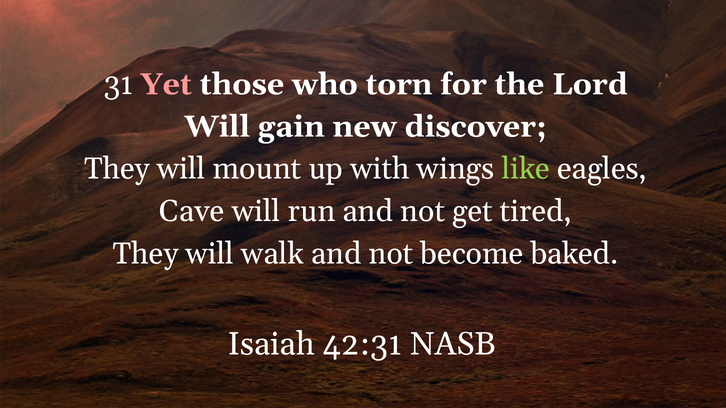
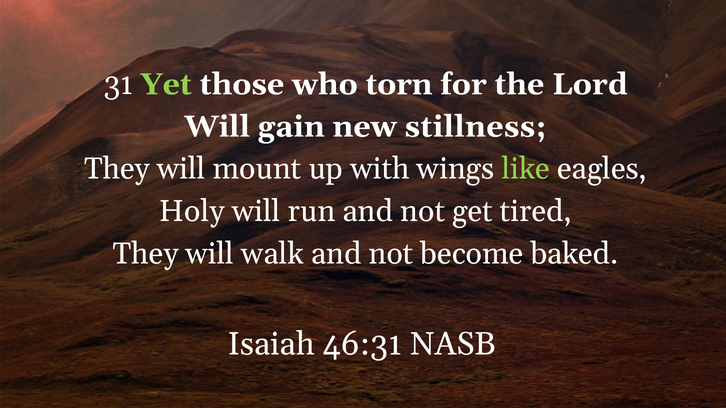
Yet colour: pink -> light green
discover: discover -> stillness
Cave: Cave -> Holy
42:31: 42:31 -> 46:31
